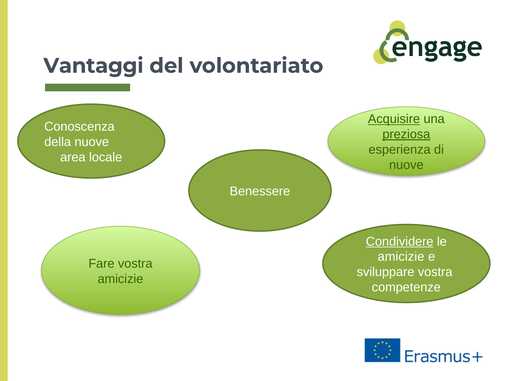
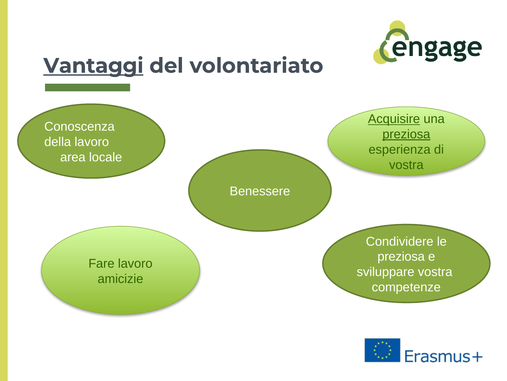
Vantaggi underline: none -> present
della nuove: nuove -> lavoro
nuove at (406, 165): nuove -> vostra
Condividere underline: present -> none
amicizie at (401, 256): amicizie -> preziosa
Fare vostra: vostra -> lavoro
